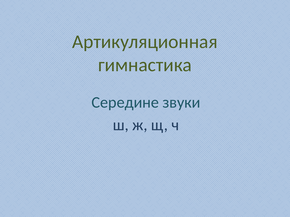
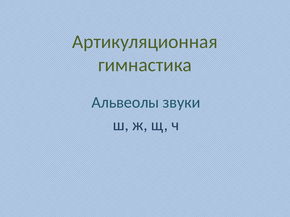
Середине: Середине -> Альвеолы
